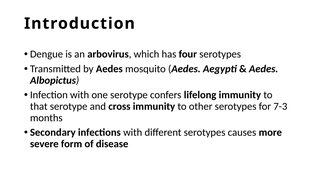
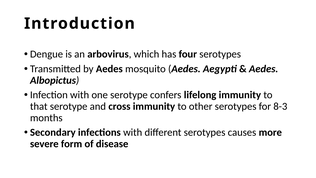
7-3: 7-3 -> 8-3
